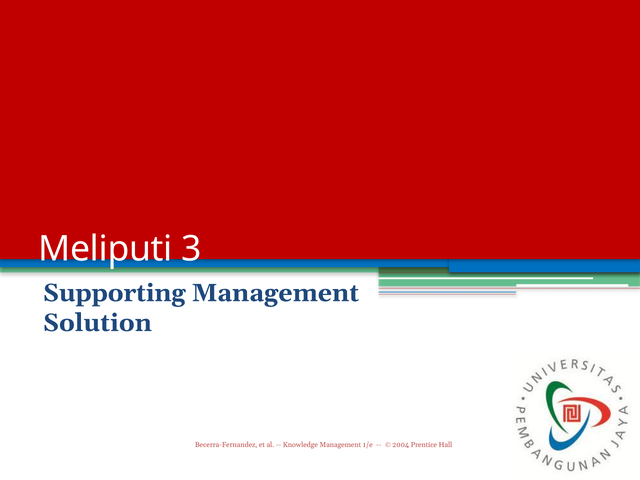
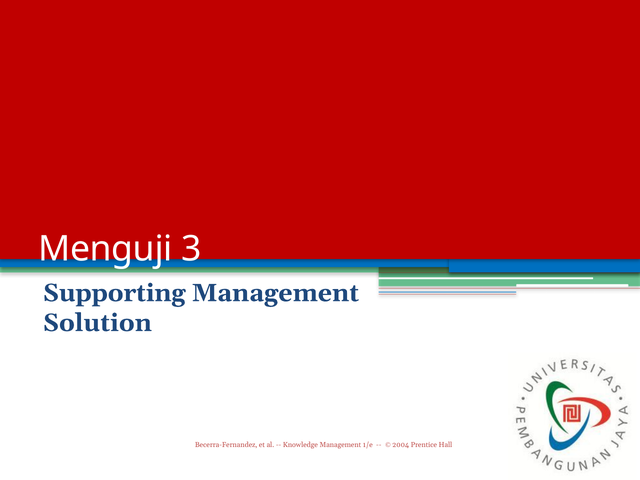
Meliputi: Meliputi -> Menguji
